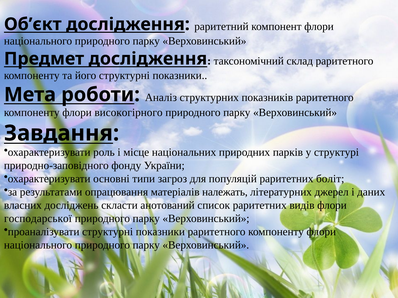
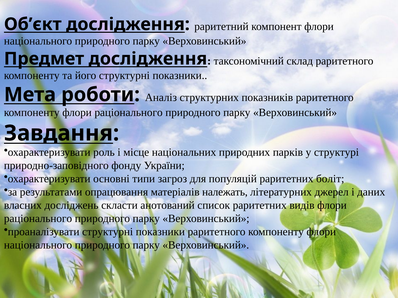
компоненту флори високогірного: високогірного -> раціонального
господарської at (38, 219): господарської -> раціонального
